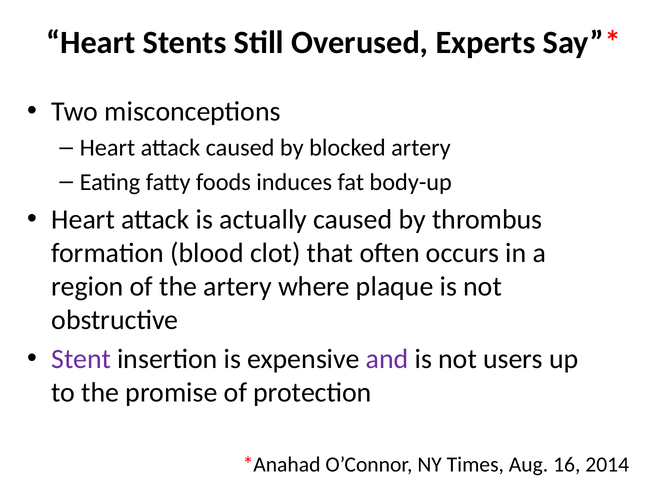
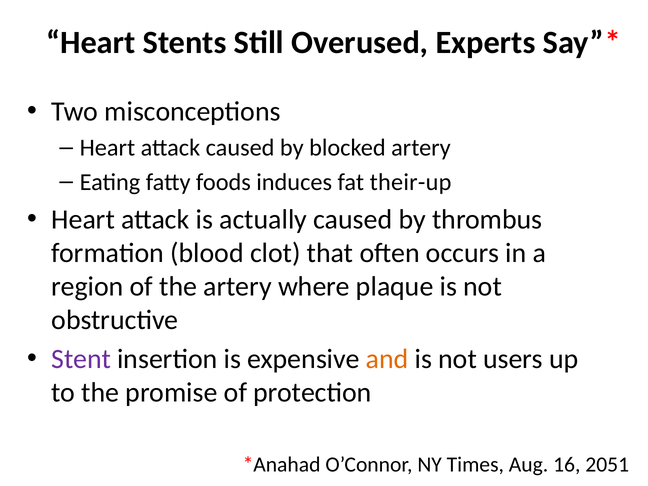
body-up: body-up -> their-up
and colour: purple -> orange
2014: 2014 -> 2051
